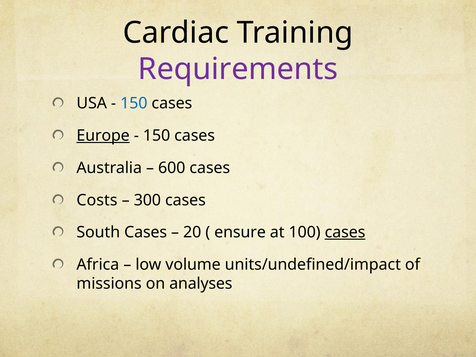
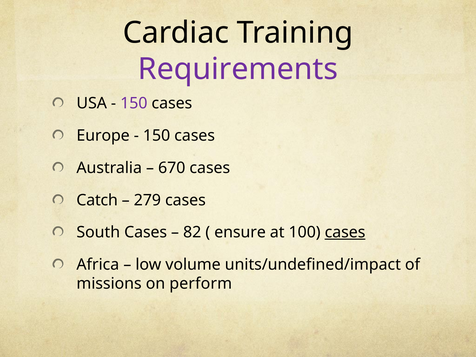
150 at (134, 103) colour: blue -> purple
Europe underline: present -> none
600: 600 -> 670
Costs: Costs -> Catch
300: 300 -> 279
20: 20 -> 82
analyses: analyses -> perform
